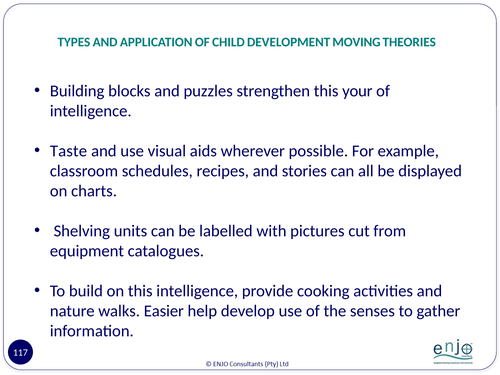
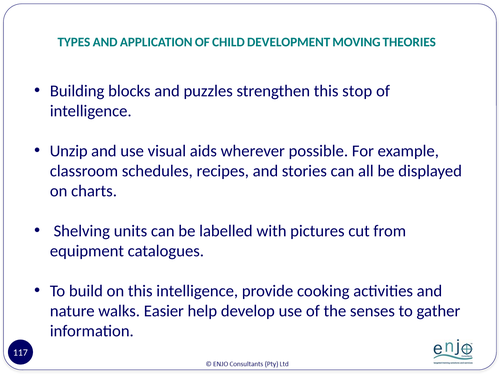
your: your -> stop
Taste: Taste -> Unzip
